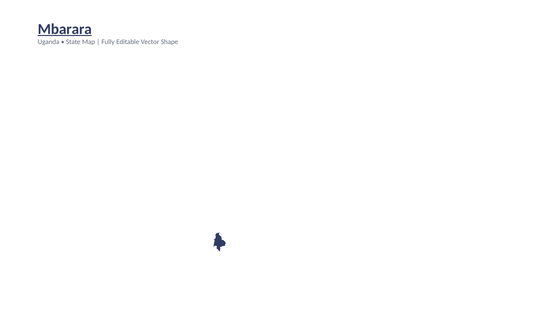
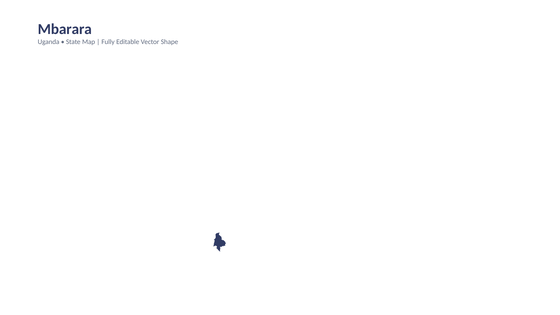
Mbarara underline: present -> none
